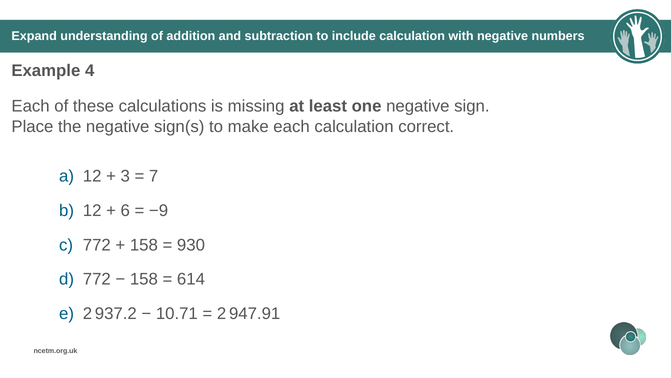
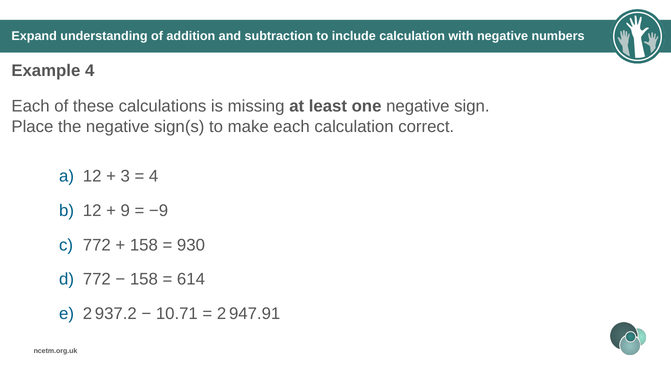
7 at (154, 176): 7 -> 4
6: 6 -> 9
